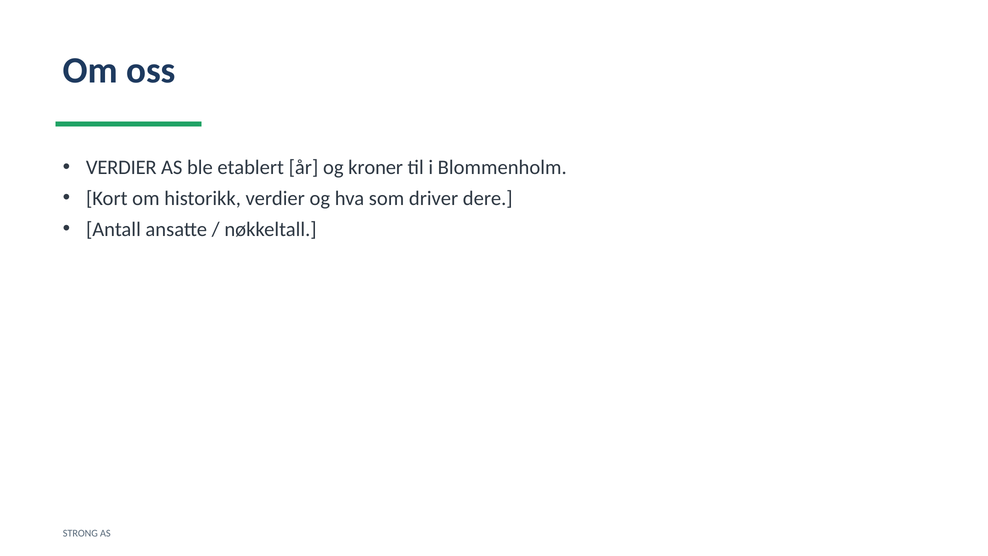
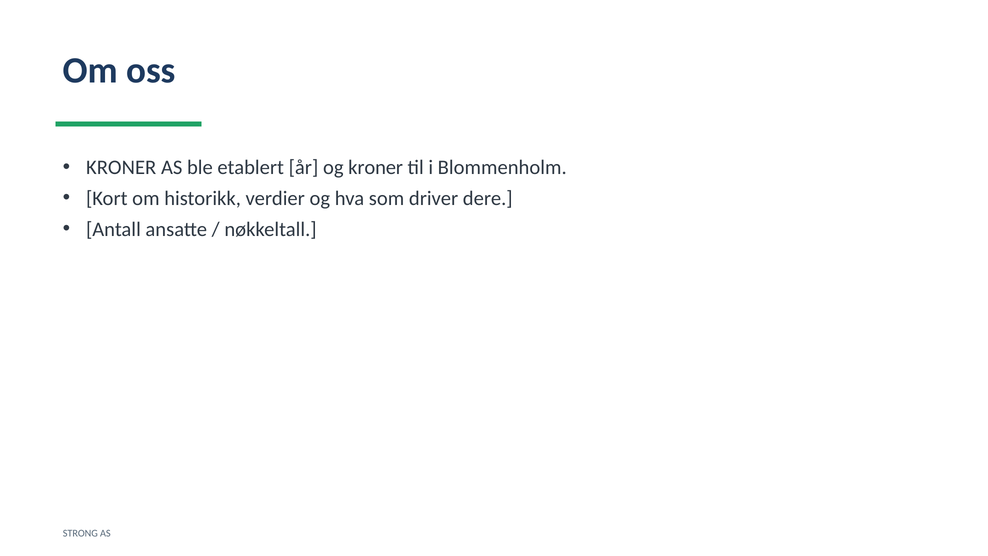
VERDIER at (121, 167): VERDIER -> KRONER
